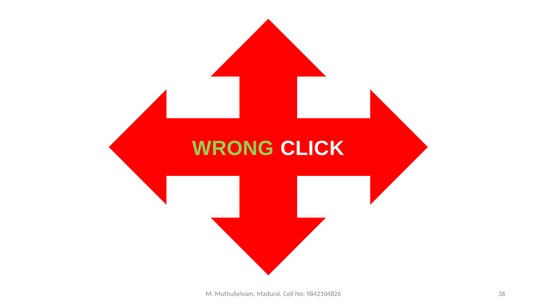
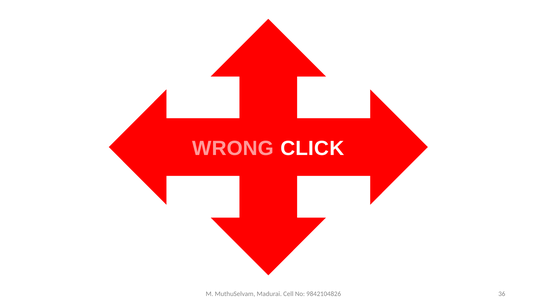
WRONG colour: light green -> pink
